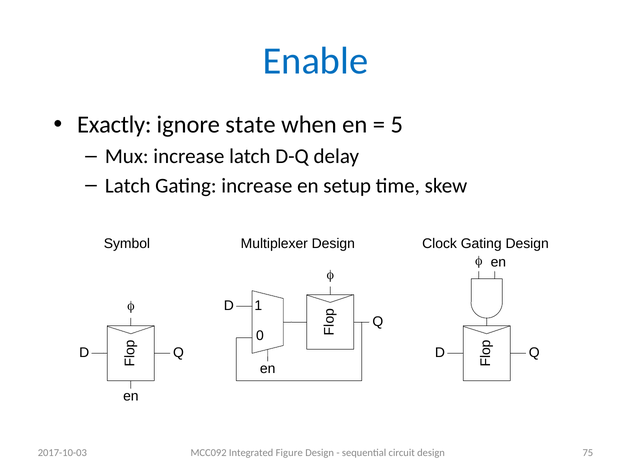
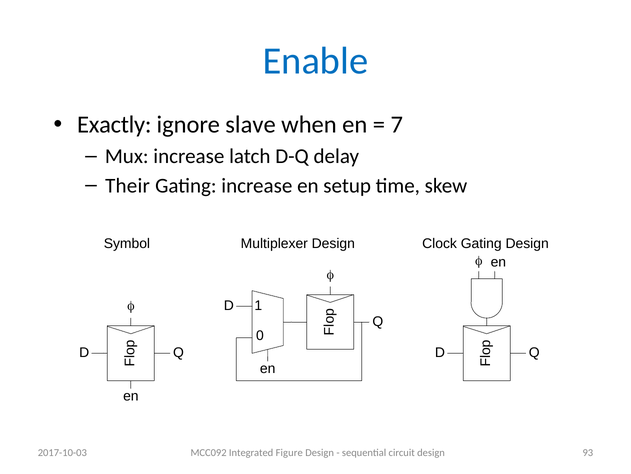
state: state -> slave
5: 5 -> 7
Latch at (128, 185): Latch -> Their
75: 75 -> 93
